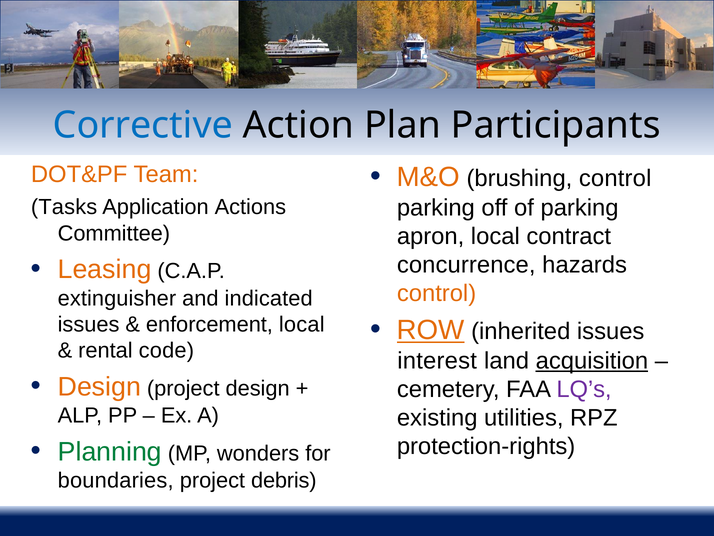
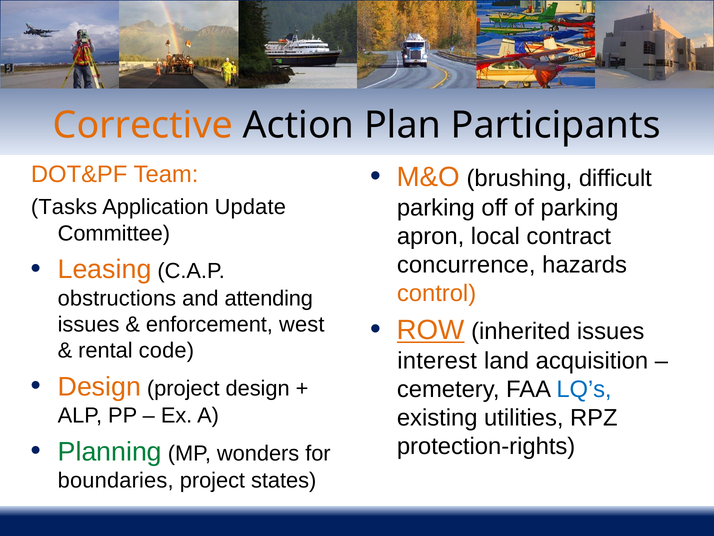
Corrective colour: blue -> orange
brushing control: control -> difficult
Actions: Actions -> Update
extinguisher: extinguisher -> obstructions
indicated: indicated -> attending
enforcement local: local -> west
acquisition underline: present -> none
LQ’s colour: purple -> blue
debris: debris -> states
